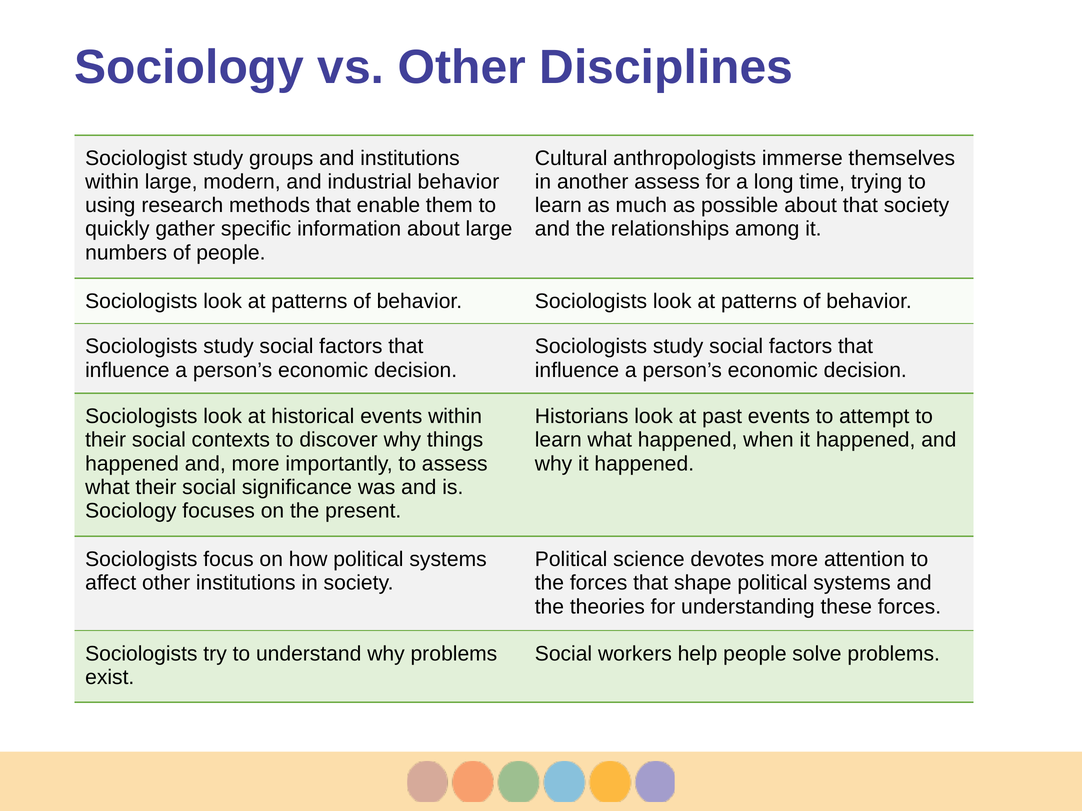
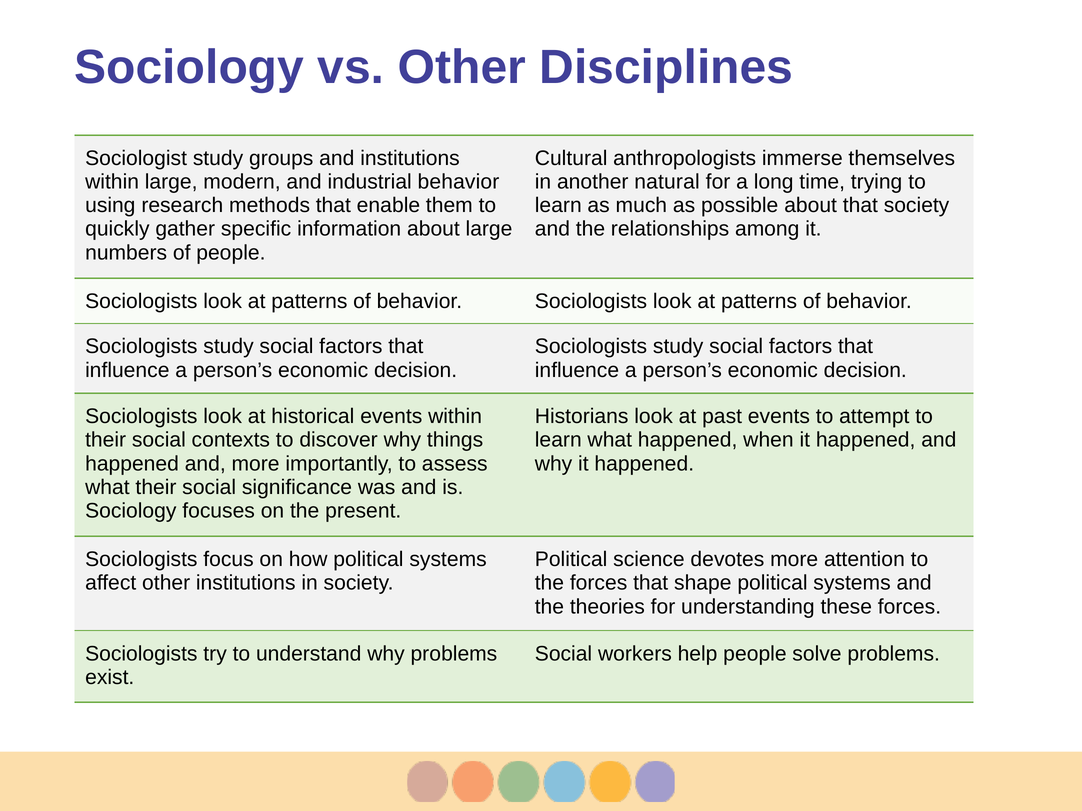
another assess: assess -> natural
